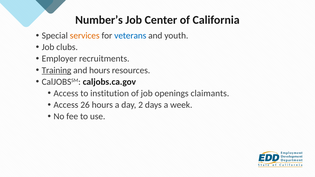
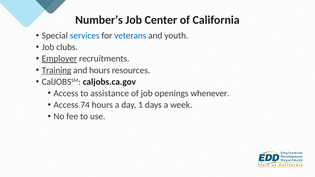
services colour: orange -> blue
Employer underline: none -> present
institution: institution -> assistance
claimants: claimants -> whenever
26: 26 -> 74
2: 2 -> 1
